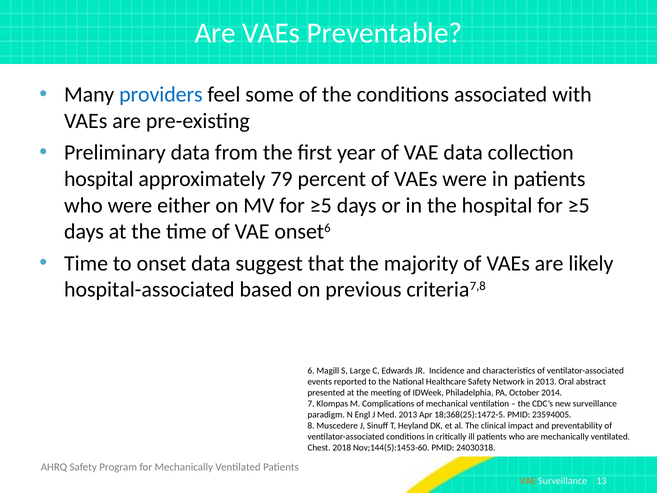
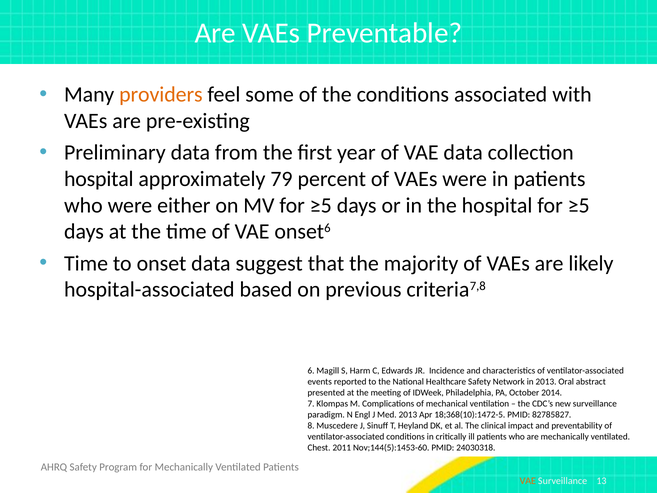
providers colour: blue -> orange
Large: Large -> Harm
18;368(25):1472-5: 18;368(25):1472-5 -> 18;368(10):1472-5
23594005: 23594005 -> 82785827
2018: 2018 -> 2011
